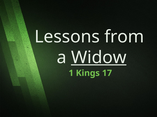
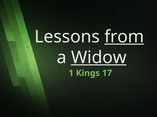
from underline: none -> present
